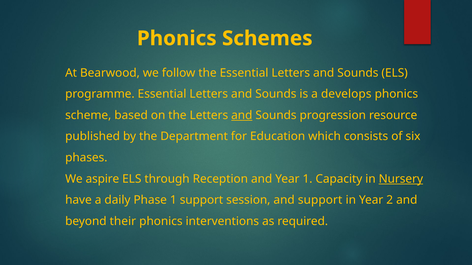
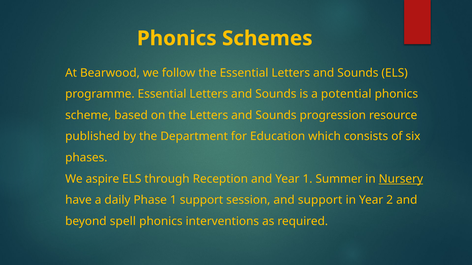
develops: develops -> potential
and at (242, 115) underline: present -> none
Capacity: Capacity -> Summer
their: their -> spell
